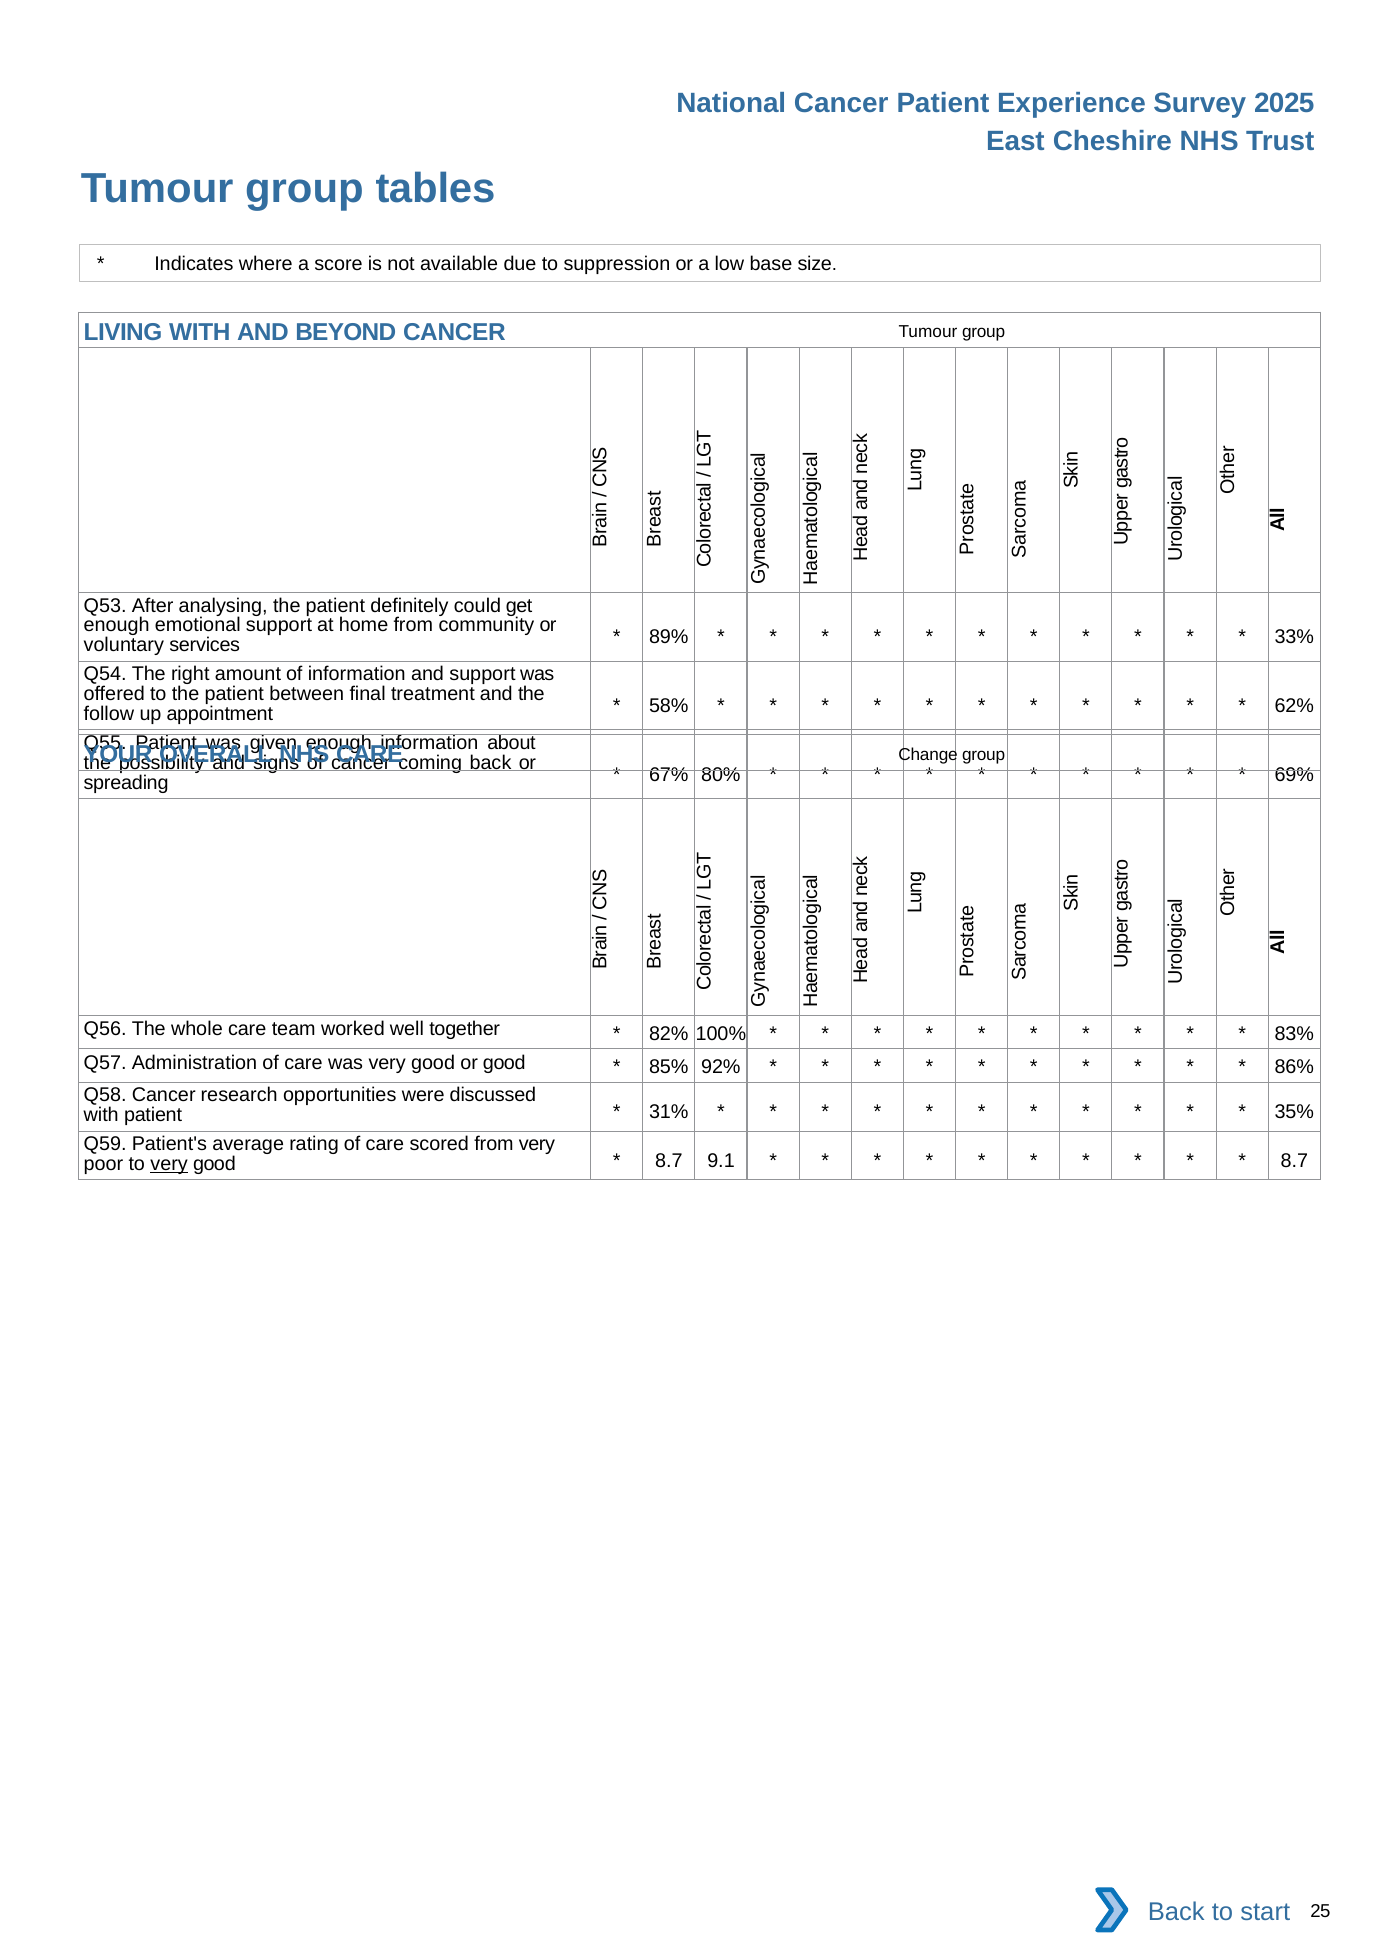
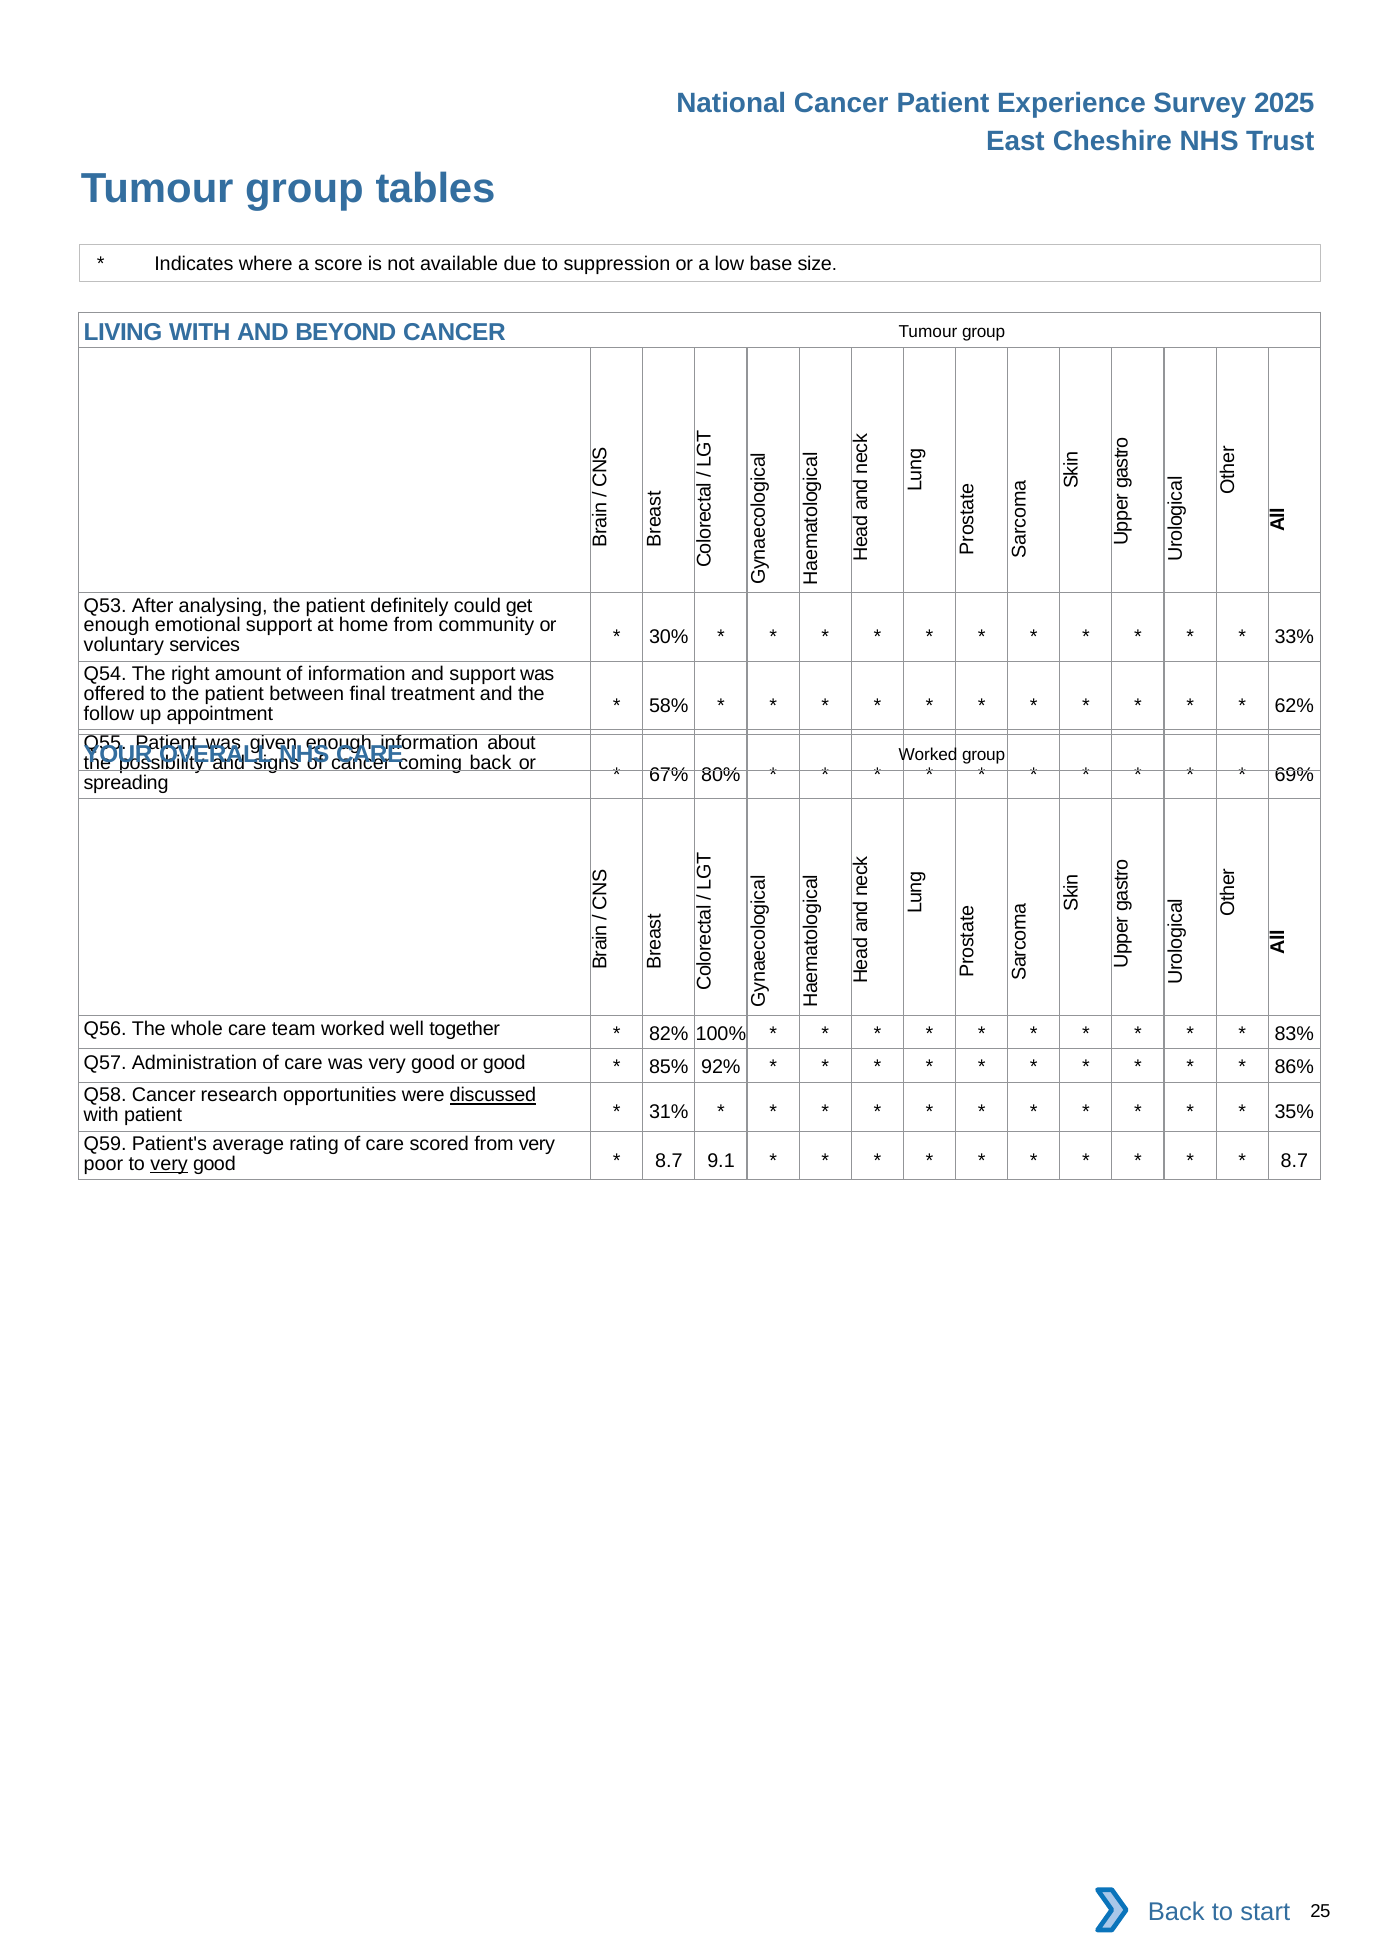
89%: 89% -> 30%
Change at (928, 754): Change -> Worked
discussed underline: none -> present
